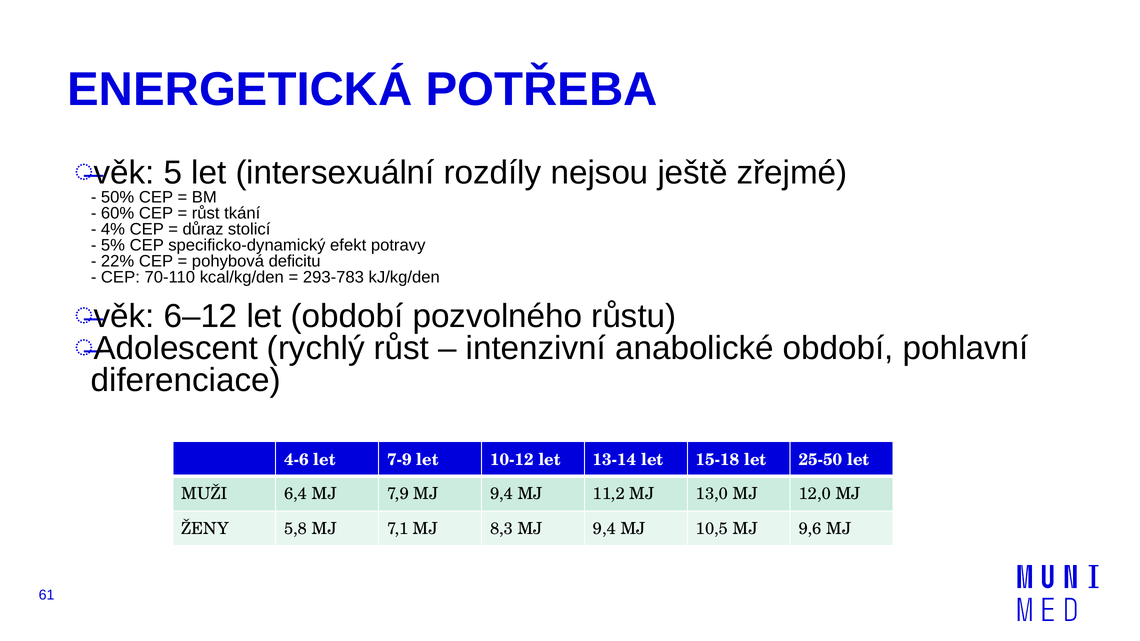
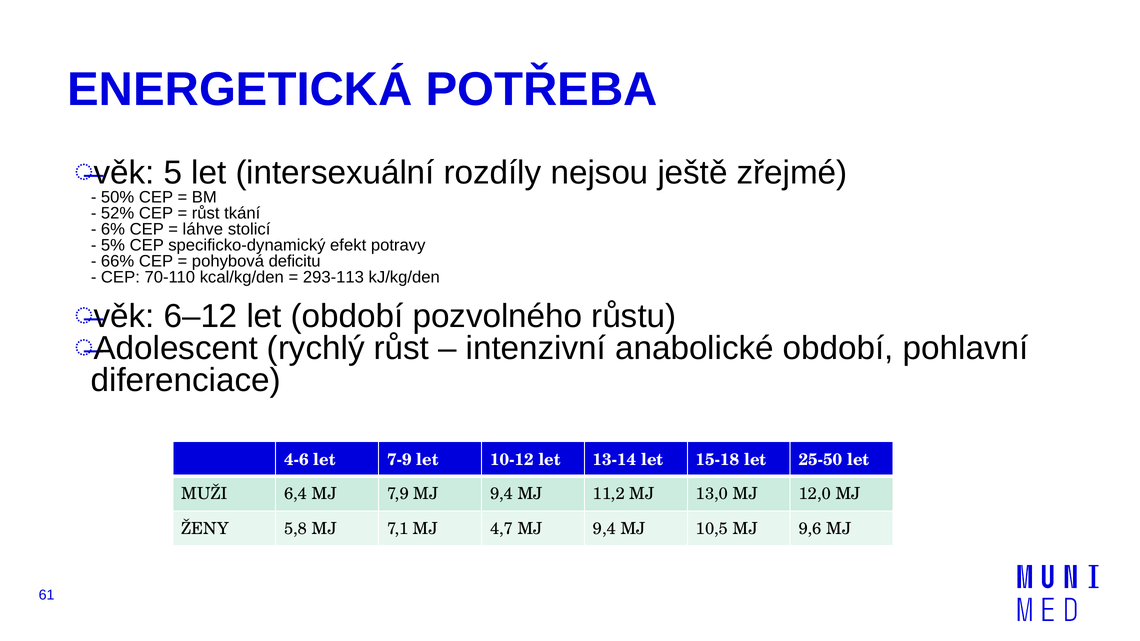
60%: 60% -> 52%
4%: 4% -> 6%
důraz: důraz -> láhve
22%: 22% -> 66%
293-783: 293-783 -> 293-113
8,3: 8,3 -> 4,7
